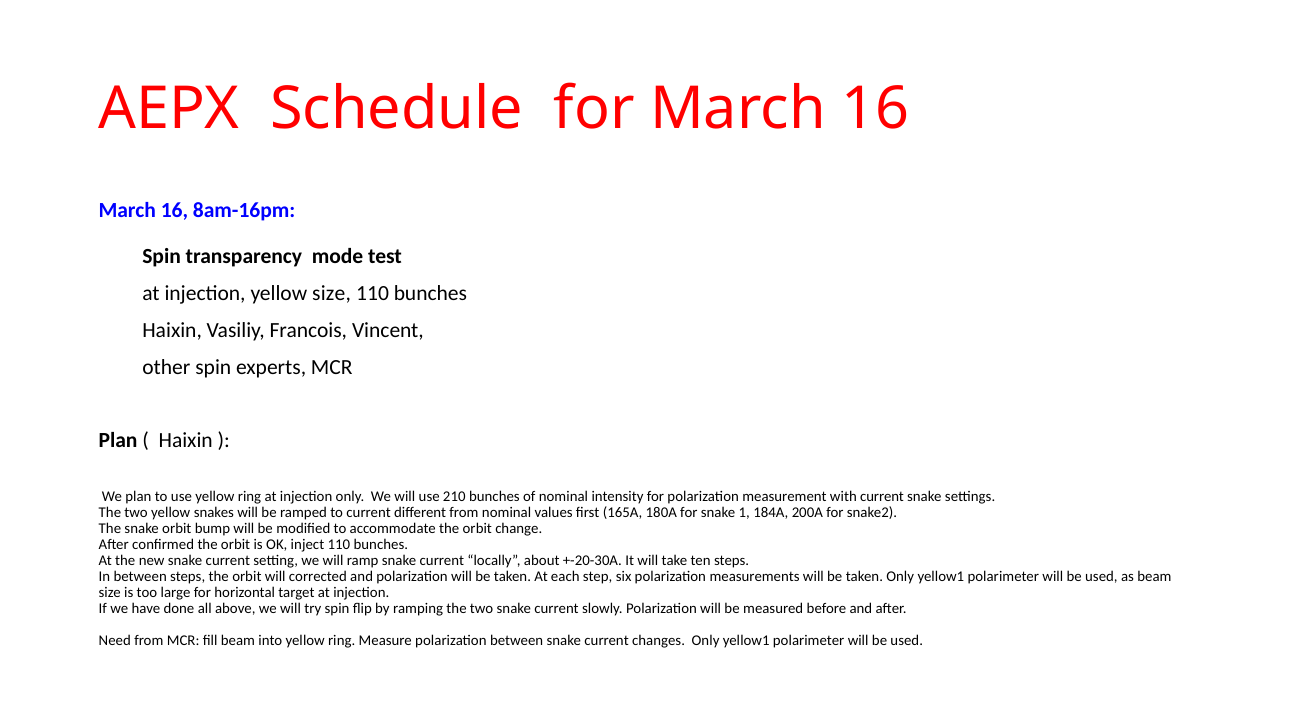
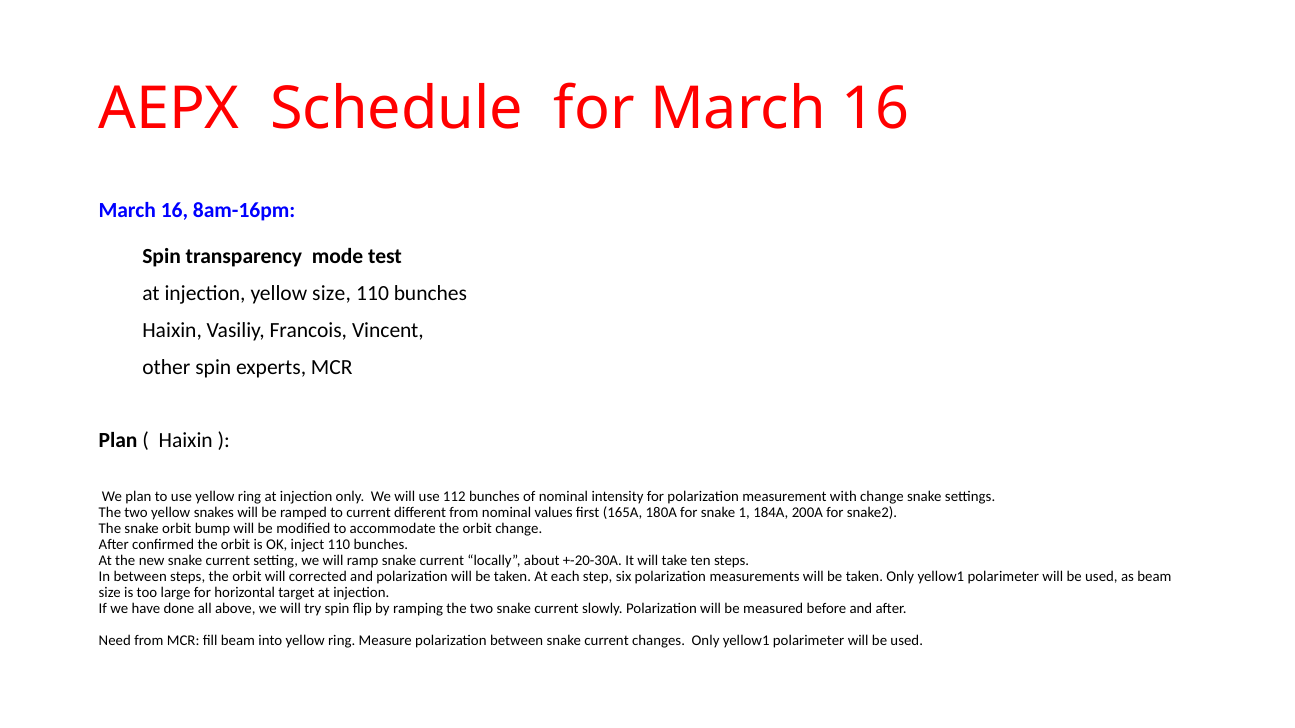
210: 210 -> 112
with current: current -> change
